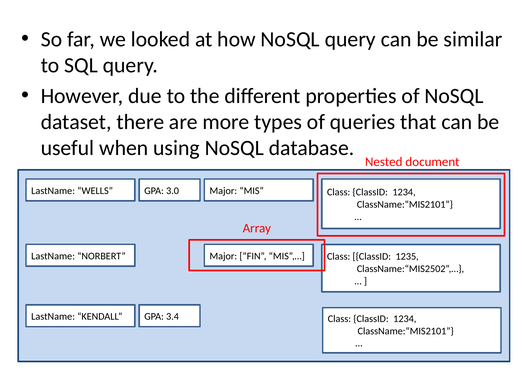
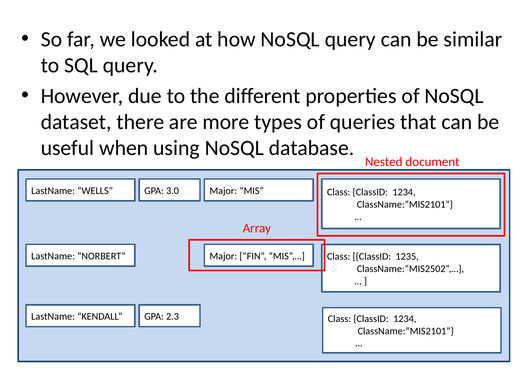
3.4: 3.4 -> 2.3
